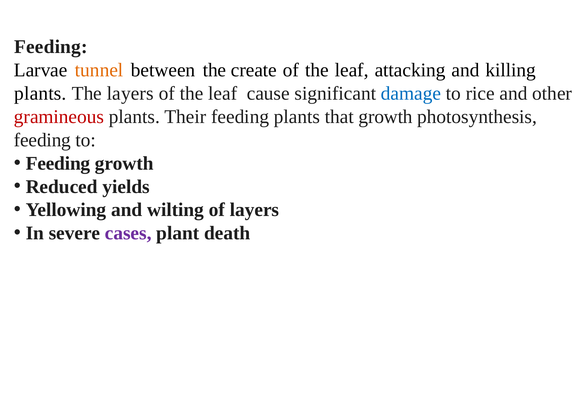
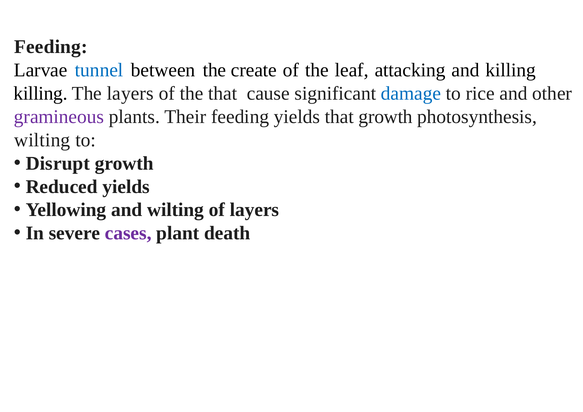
tunnel colour: orange -> blue
plants at (40, 93): plants -> killing
leaf at (223, 93): leaf -> that
gramineous colour: red -> purple
feeding plants: plants -> yields
feeding at (42, 140): feeding -> wilting
Feeding at (58, 163): Feeding -> Disrupt
